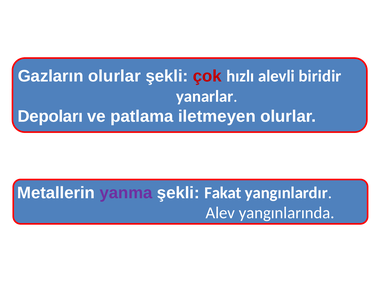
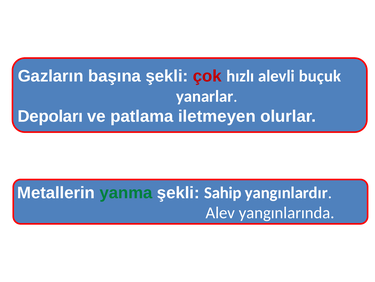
Gazların olurlar: olurlar -> başına
biridir: biridir -> buçuk
yanma colour: purple -> green
Fakat: Fakat -> Sahip
